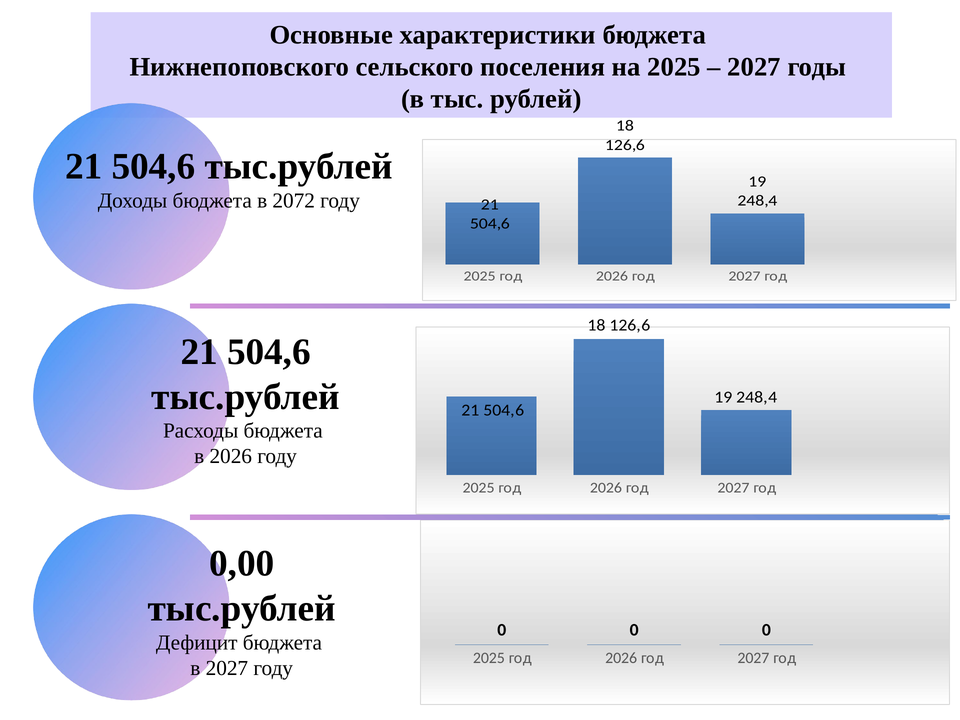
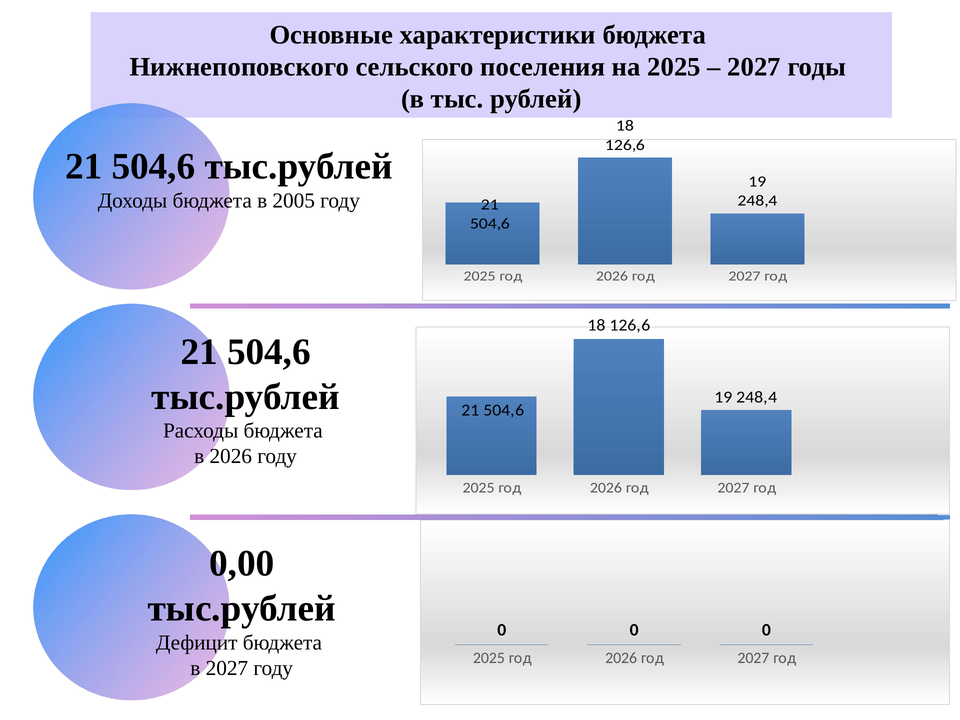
2072: 2072 -> 2005
